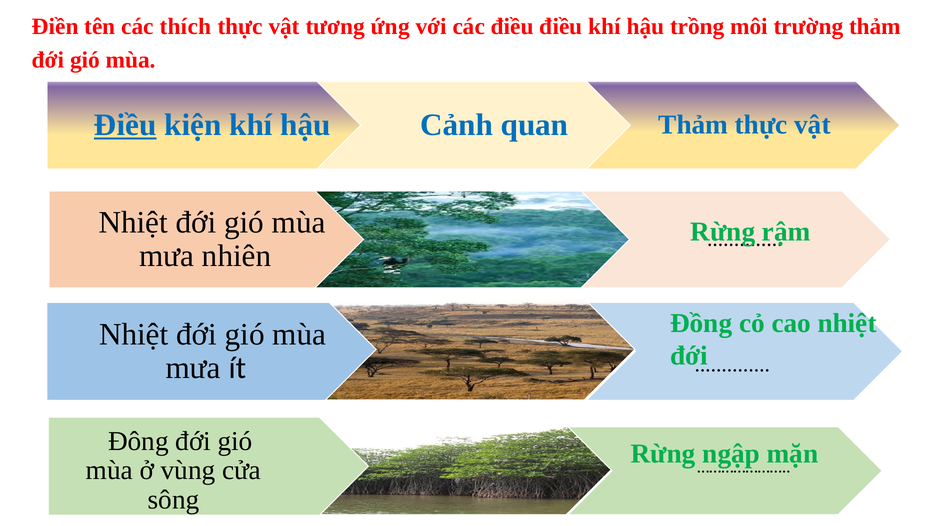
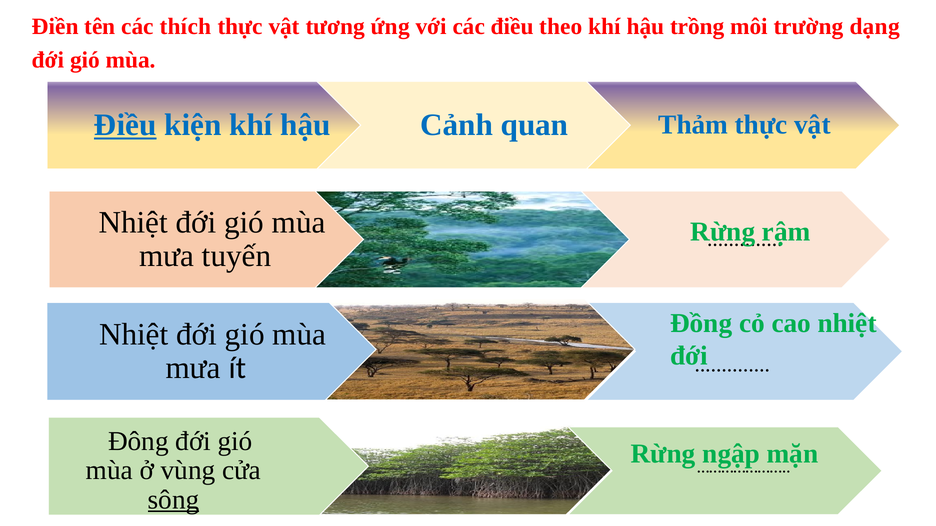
điều điều: điều -> theo
trường thảm: thảm -> dạng
nhiên: nhiên -> tuyến
sông underline: none -> present
